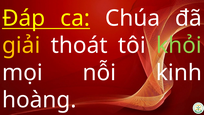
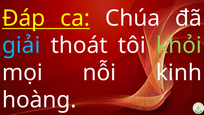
giải colour: yellow -> light blue
